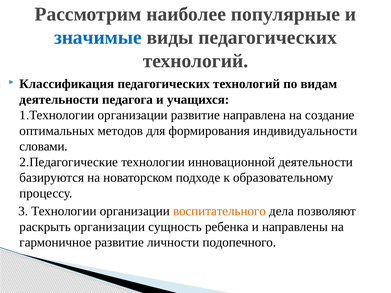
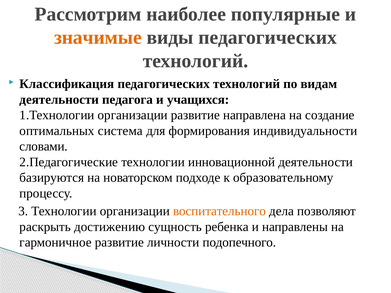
значимые colour: blue -> orange
методов: методов -> система
раскрыть организации: организации -> достижению
